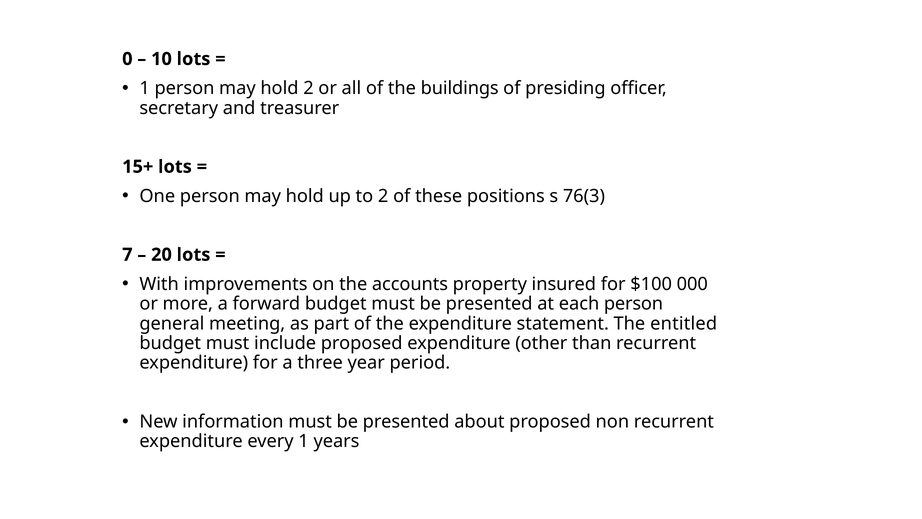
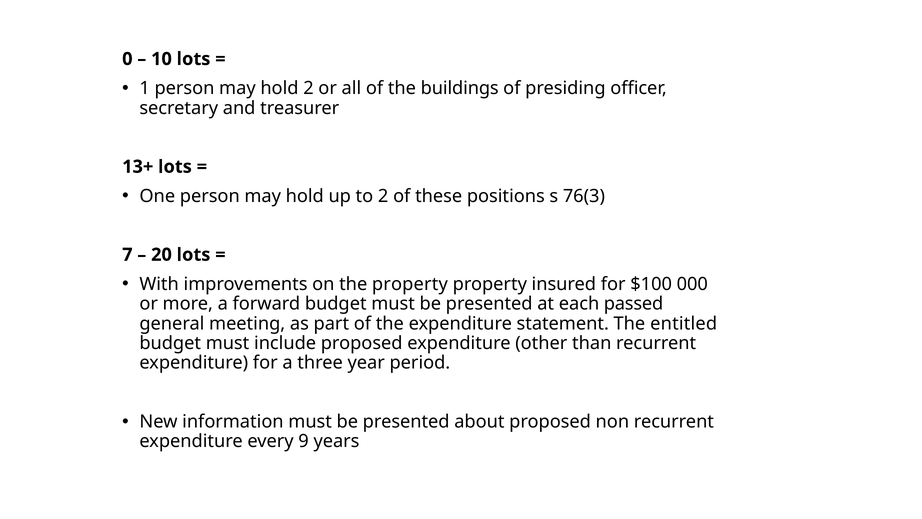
15+: 15+ -> 13+
the accounts: accounts -> property
each person: person -> passed
every 1: 1 -> 9
